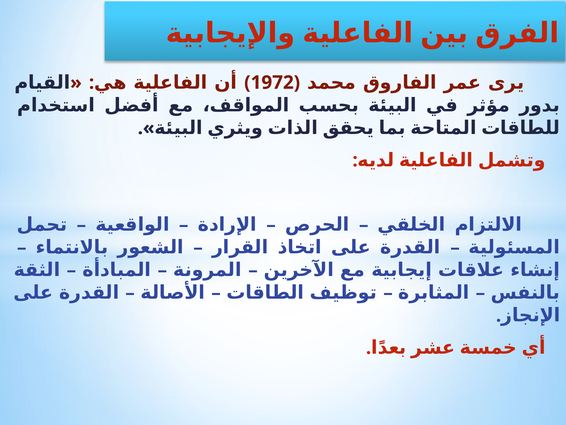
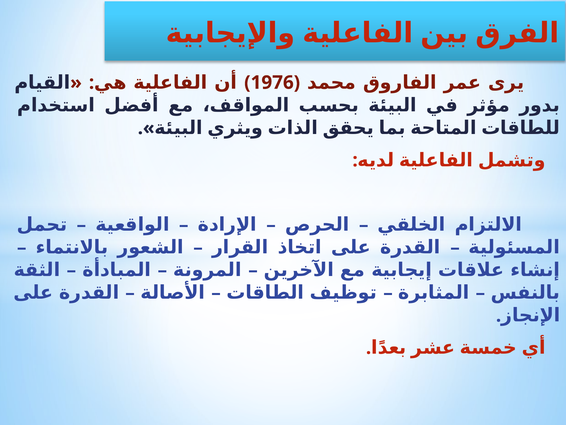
1972: 1972 -> 1976
